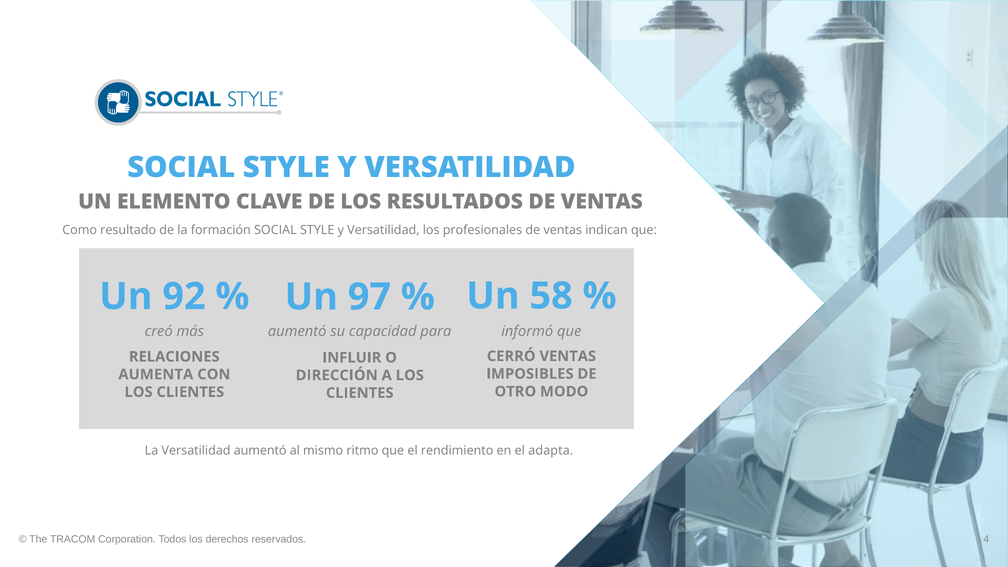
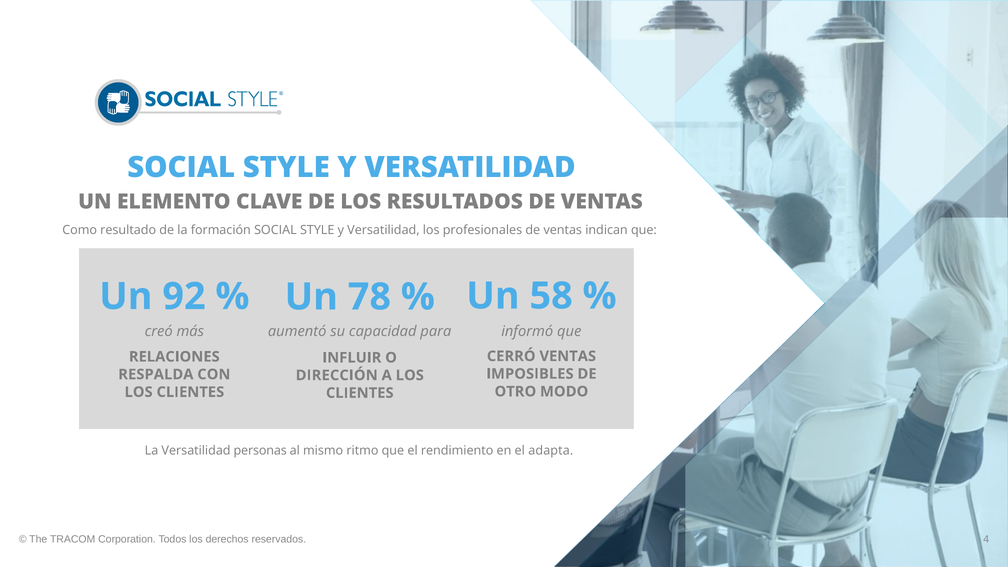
97: 97 -> 78
AUMENTA: AUMENTA -> RESPALDA
Versatilidad aumentó: aumentó -> personas
